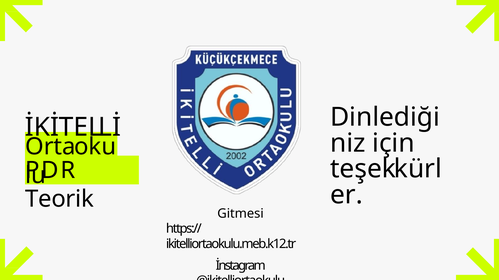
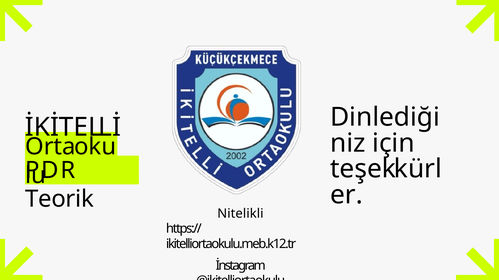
Gitmesi: Gitmesi -> Nitelikli
